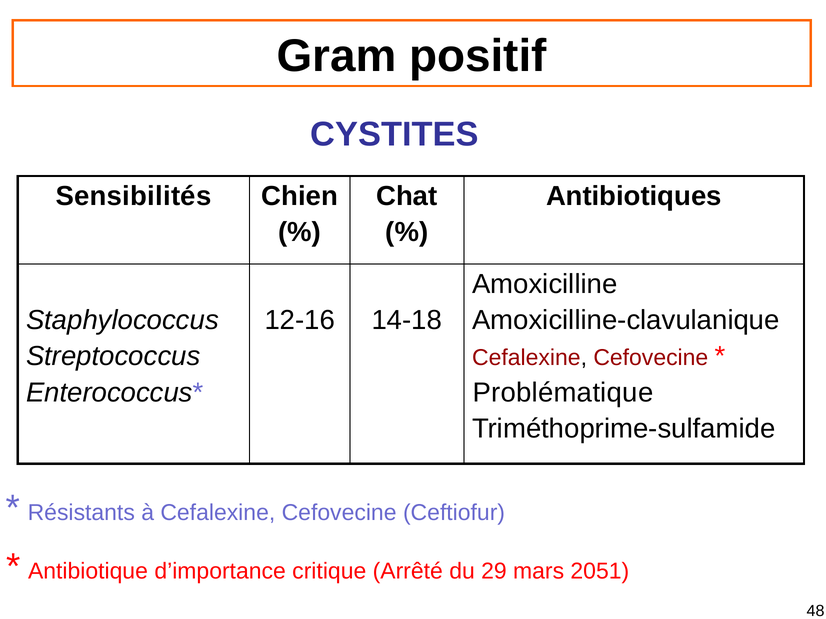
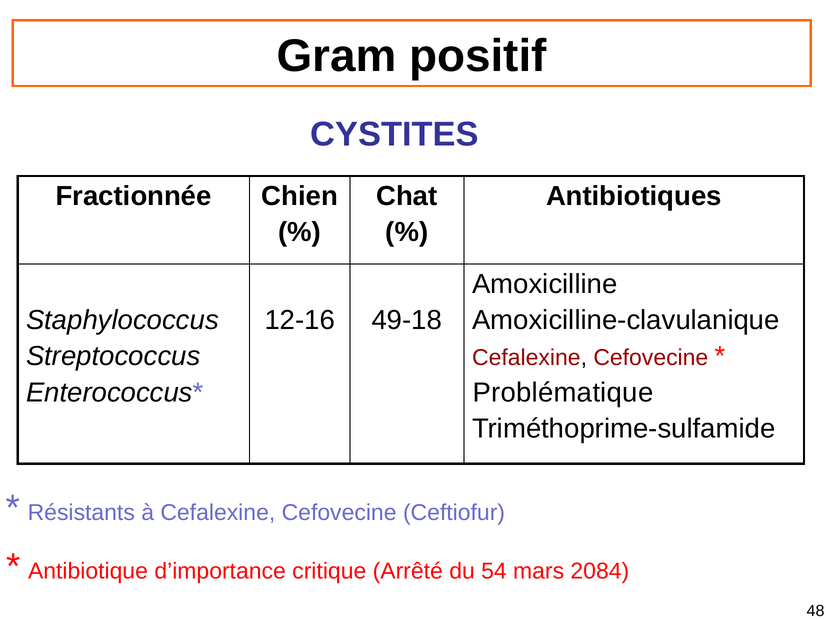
Sensibilités: Sensibilités -> Fractionnée
14-18: 14-18 -> 49-18
29: 29 -> 54
2051: 2051 -> 2084
